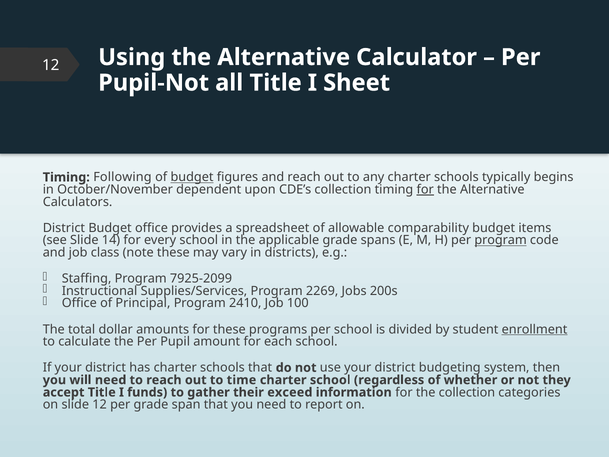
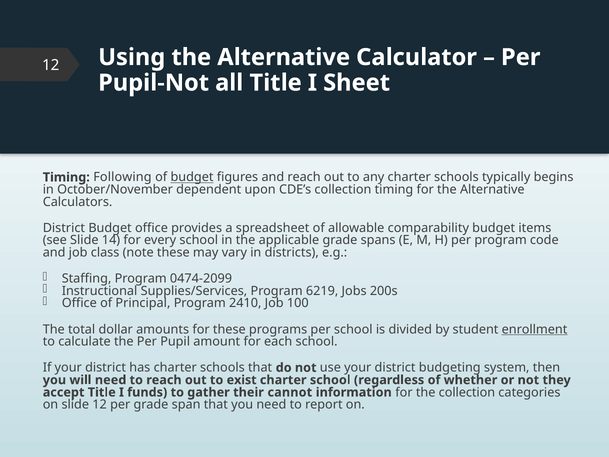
for at (425, 189) underline: present -> none
program at (501, 240) underline: present -> none
7925-2099: 7925-2099 -> 0474-2099
2269: 2269 -> 6219
time: time -> exist
exceed: exceed -> cannot
